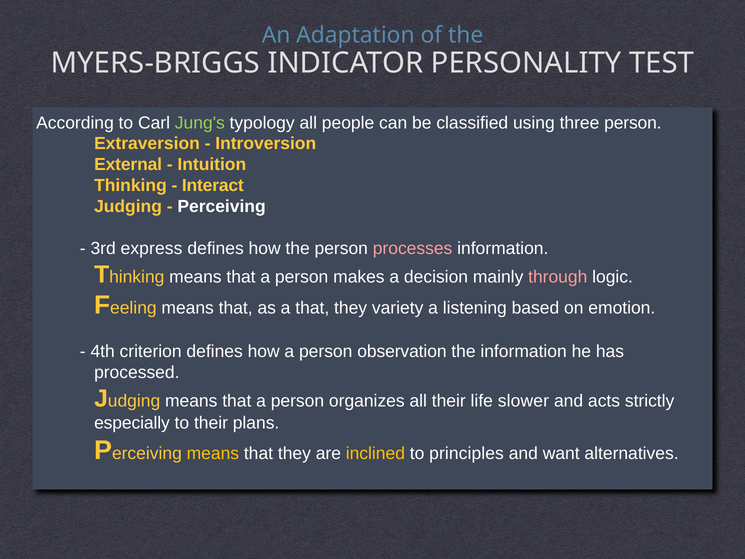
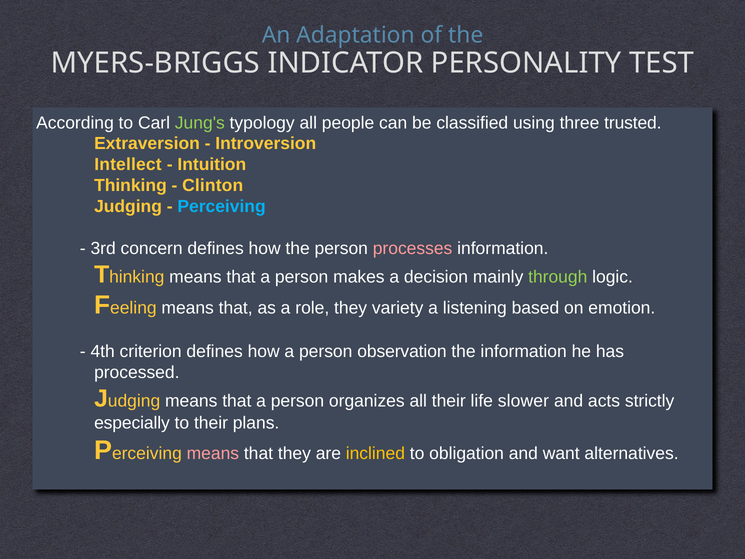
three person: person -> trusted
External: External -> Intellect
Interact: Interact -> Clinton
Perceiving colour: white -> light blue
express: express -> concern
through colour: pink -> light green
a that: that -> role
means at (213, 453) colour: yellow -> pink
principles: principles -> obligation
